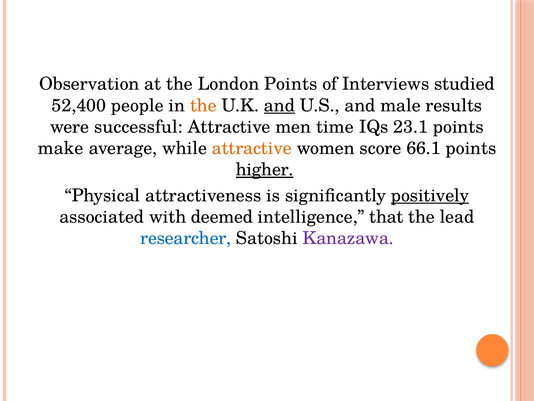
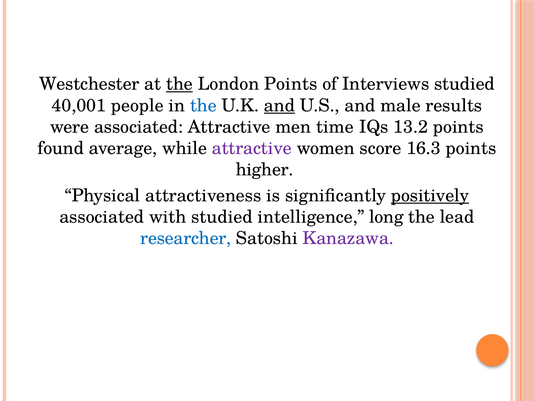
Observation: Observation -> Westchester
the at (179, 84) underline: none -> present
52,400: 52,400 -> 40,001
the at (203, 105) colour: orange -> blue
were successful: successful -> associated
23.1: 23.1 -> 13.2
make: make -> found
attractive at (252, 148) colour: orange -> purple
66.1: 66.1 -> 16.3
higher underline: present -> none
with deemed: deemed -> studied
that: that -> long
